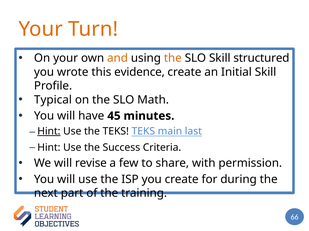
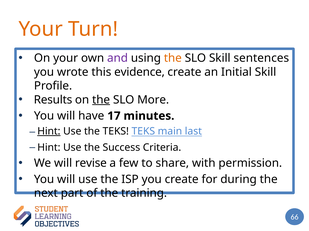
and colour: orange -> purple
structured: structured -> sentences
Typical: Typical -> Results
the at (101, 100) underline: none -> present
Math: Math -> More
45: 45 -> 17
